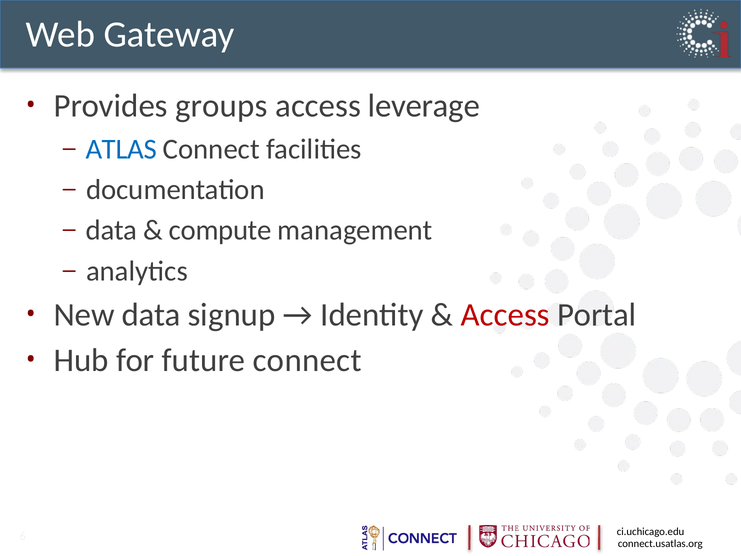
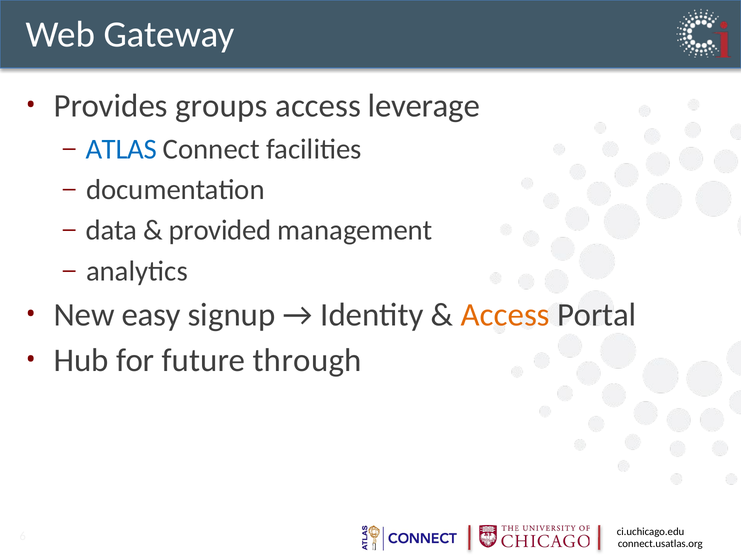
compute: compute -> provided
New data: data -> easy
Access at (505, 315) colour: red -> orange
future connect: connect -> through
